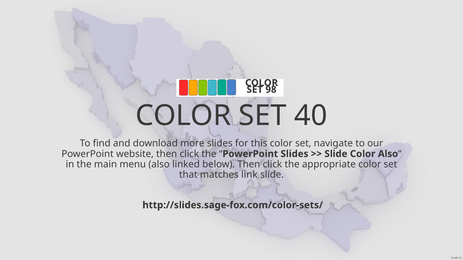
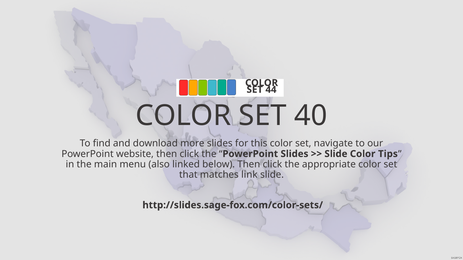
98: 98 -> 44
Color Also: Also -> Tips
